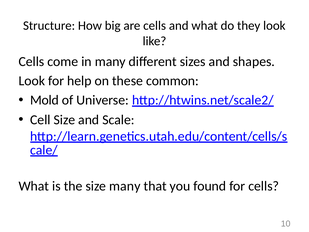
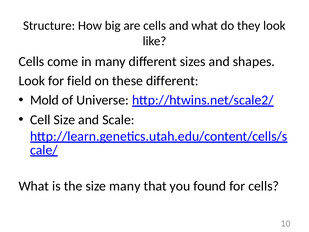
help: help -> field
these common: common -> different
